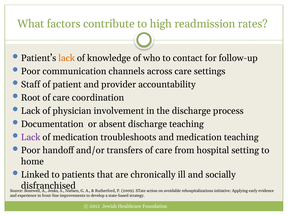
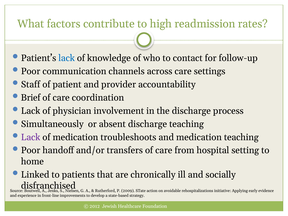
lack at (67, 58) colour: orange -> blue
Root: Root -> Brief
Documentation: Documentation -> Simultaneously
